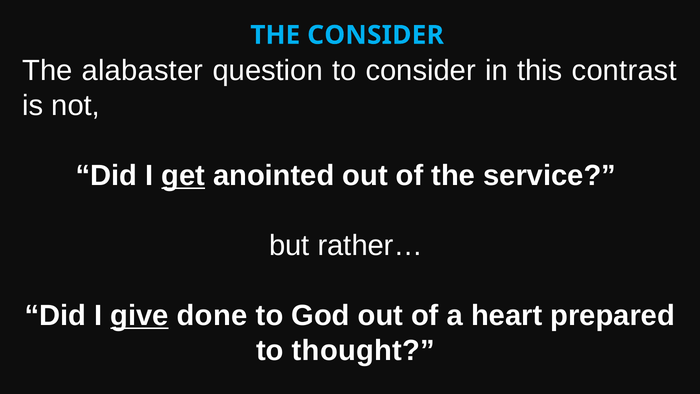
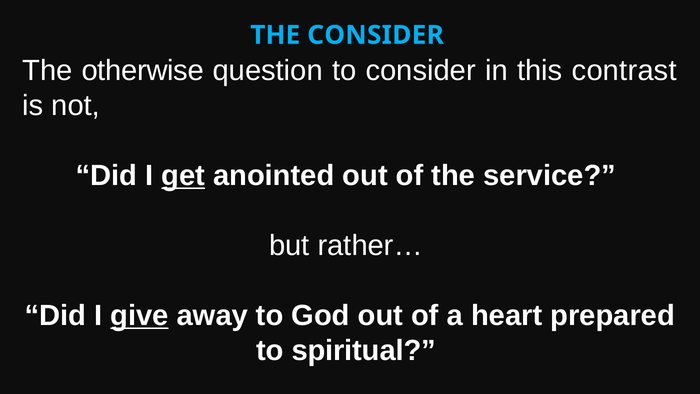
alabaster: alabaster -> otherwise
done: done -> away
thought: thought -> spiritual
